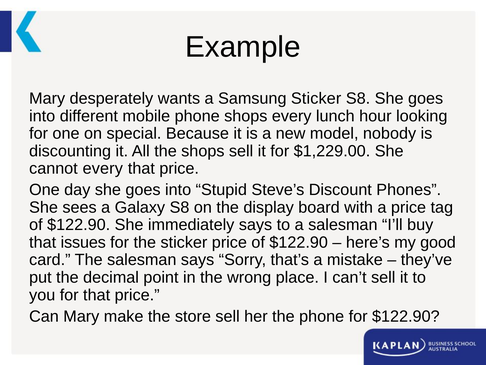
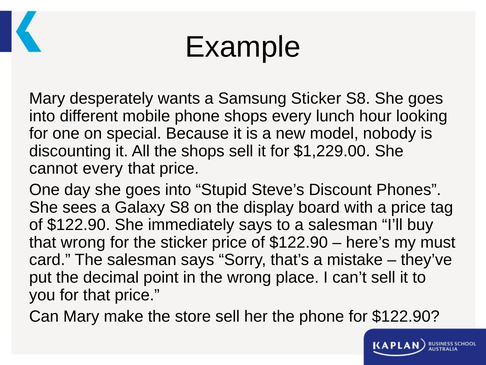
that issues: issues -> wrong
good: good -> must
